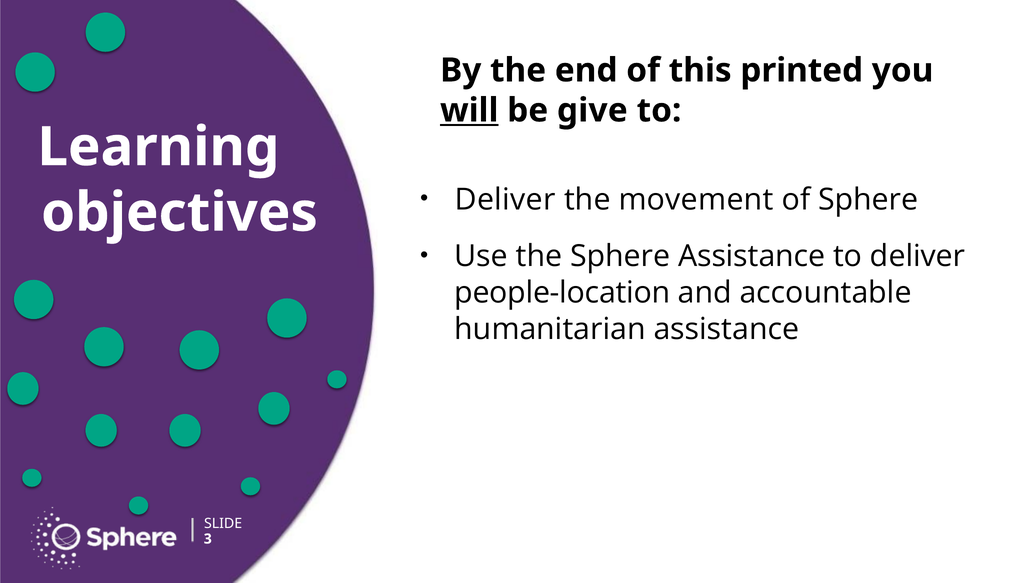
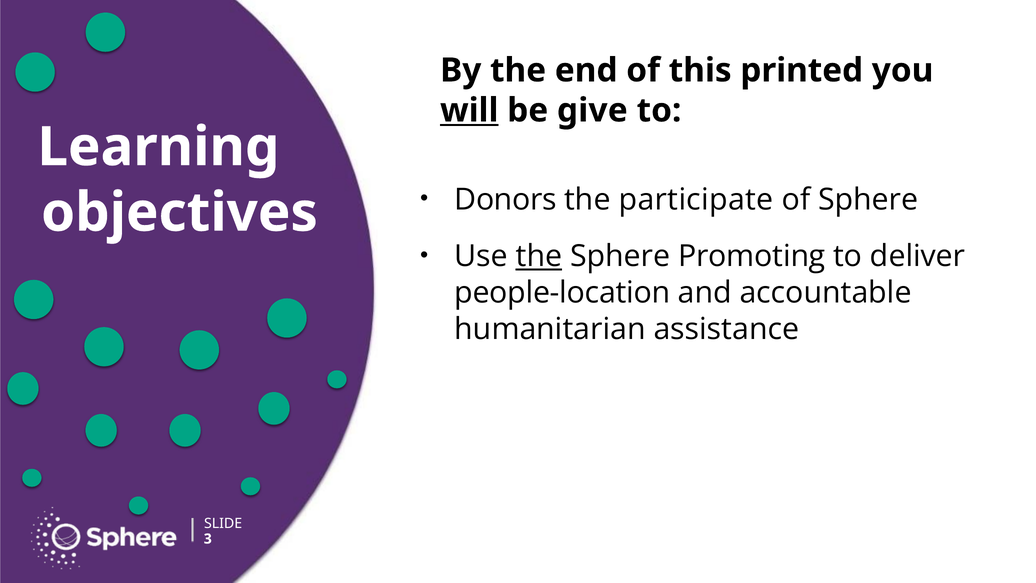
Deliver at (505, 200): Deliver -> Donors
movement: movement -> participate
the at (539, 256) underline: none -> present
Sphere Assistance: Assistance -> Promoting
